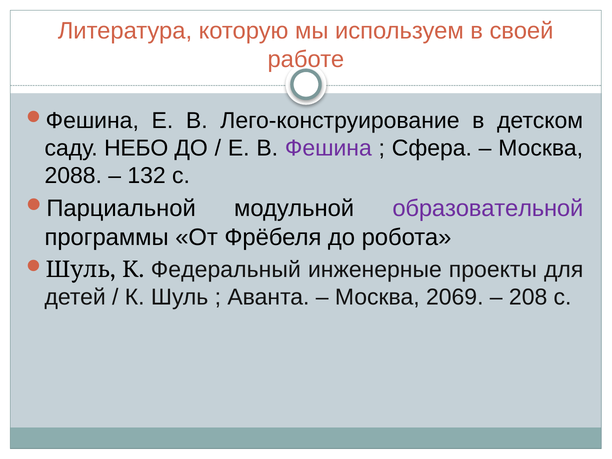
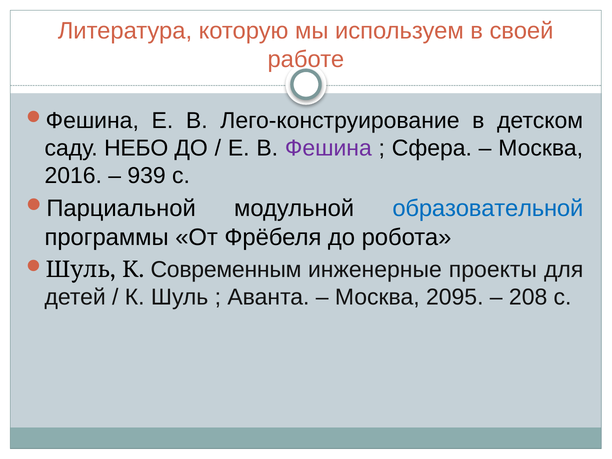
2088: 2088 -> 2016
132: 132 -> 939
образовательной colour: purple -> blue
Федеральный: Федеральный -> Современным
2069: 2069 -> 2095
